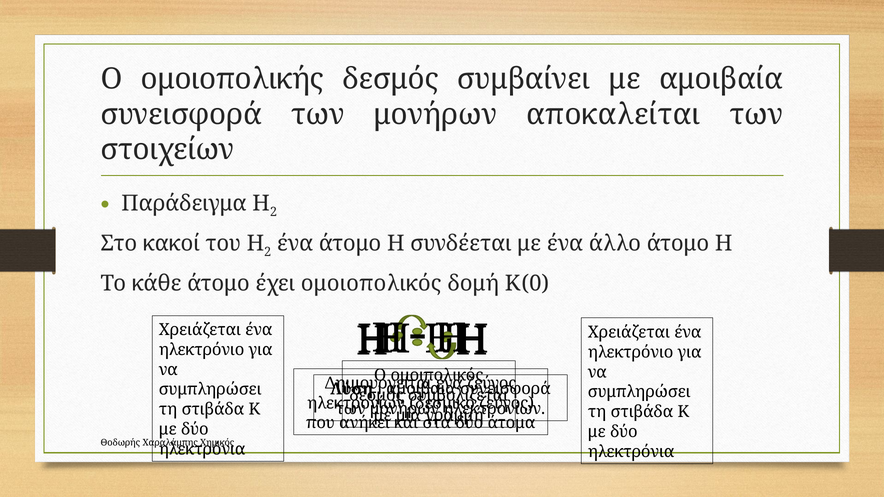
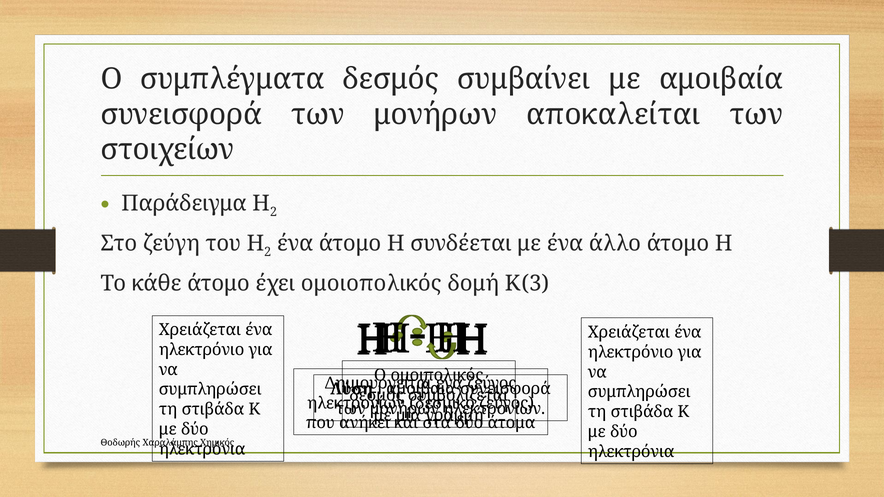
ομοιοπολικής: ομοιοπολικής -> συμπλέγματα
κακοί: κακοί -> ζεύγη
Κ(0: Κ(0 -> Κ(3
